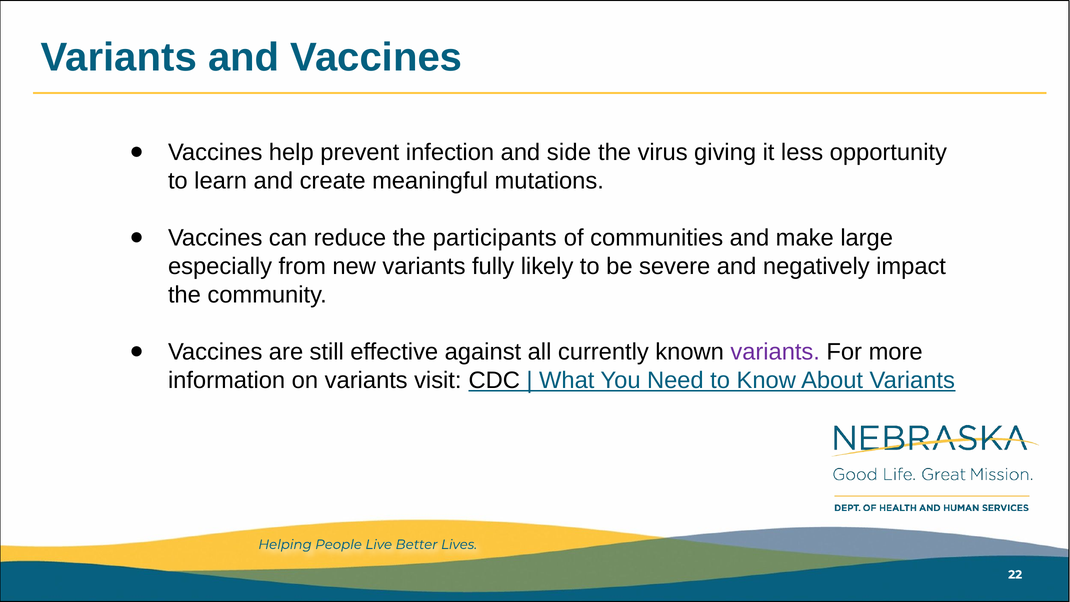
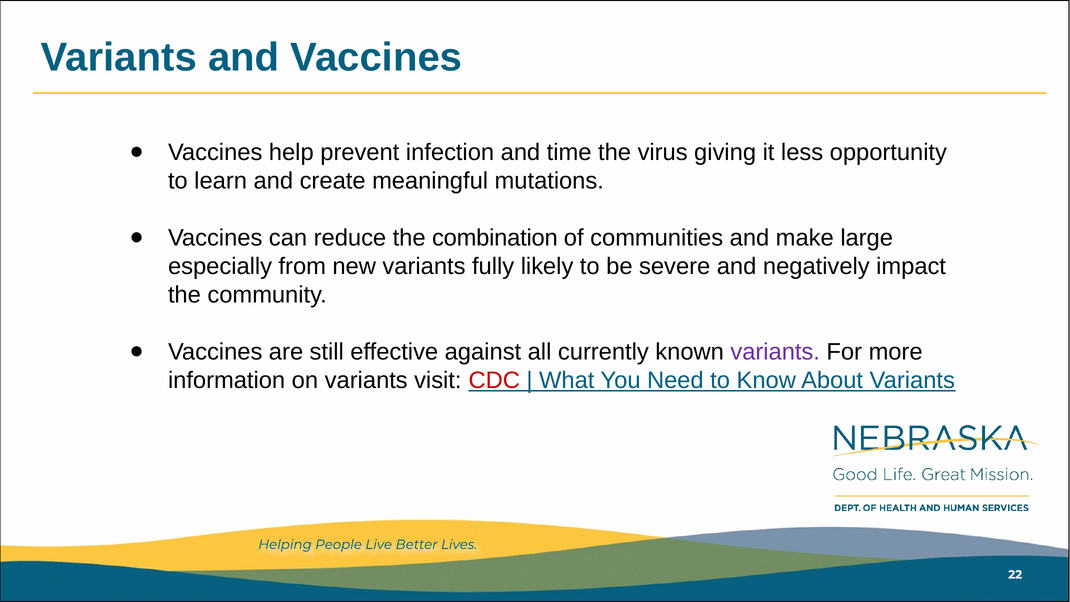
side: side -> time
participants: participants -> combination
CDC colour: black -> red
